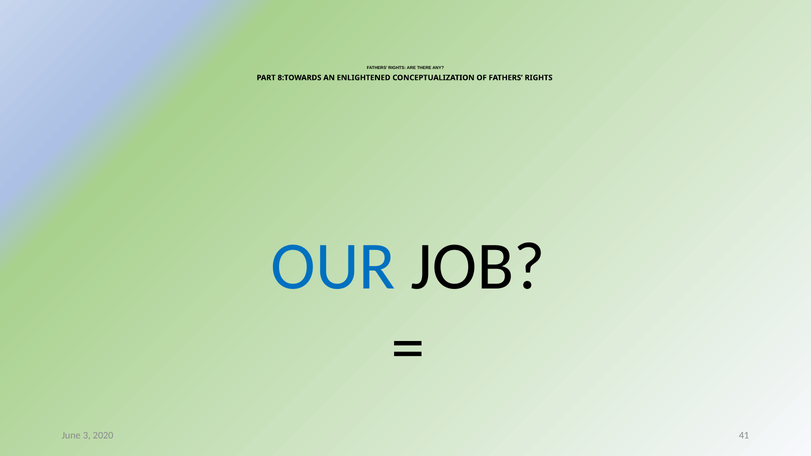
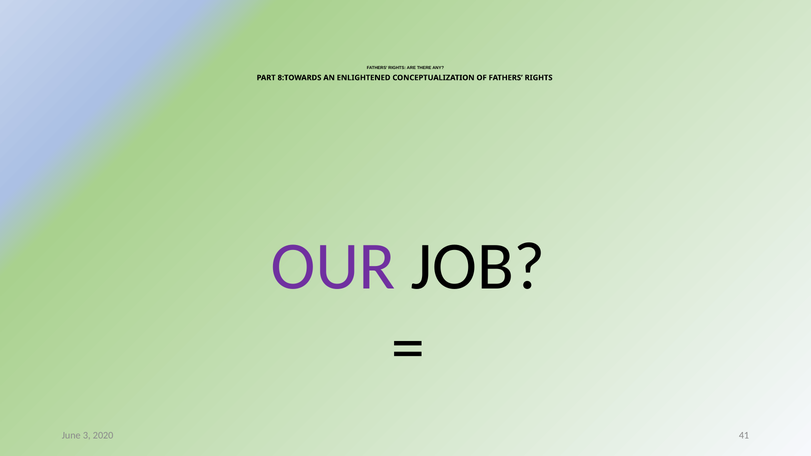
OUR colour: blue -> purple
